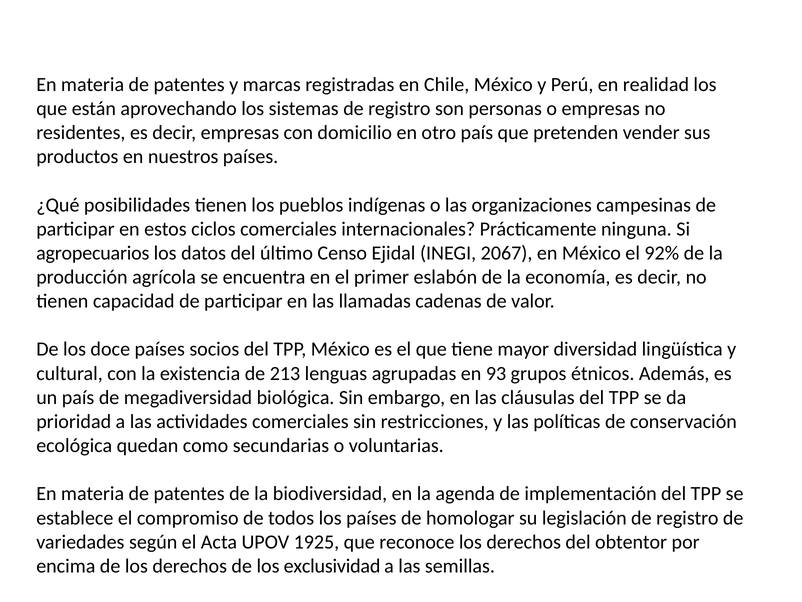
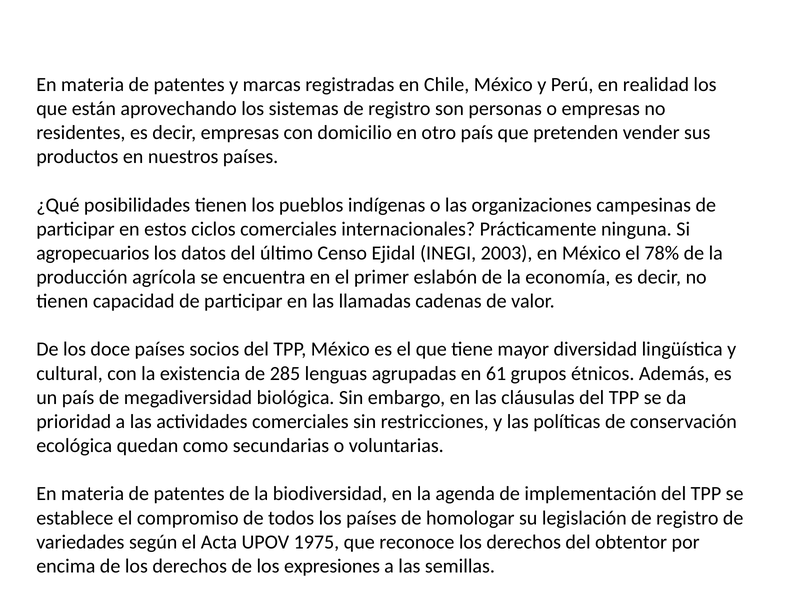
2067: 2067 -> 2003
92%: 92% -> 78%
213: 213 -> 285
93: 93 -> 61
1925: 1925 -> 1975
exclusividad: exclusividad -> expresiones
